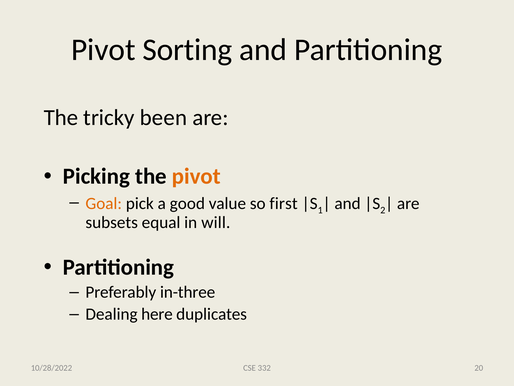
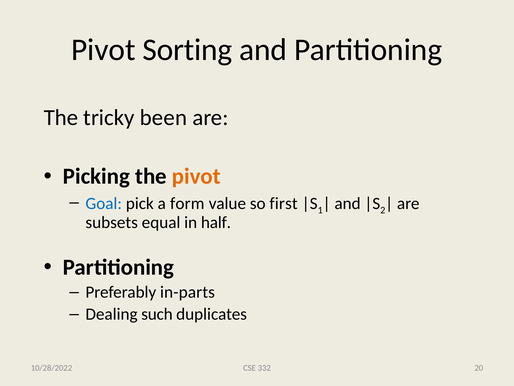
Goal colour: orange -> blue
good: good -> form
will: will -> half
in-three: in-three -> in-parts
here: here -> such
